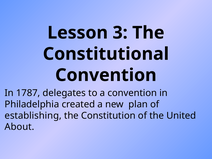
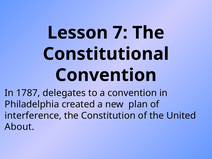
3: 3 -> 7
establishing: establishing -> interference
